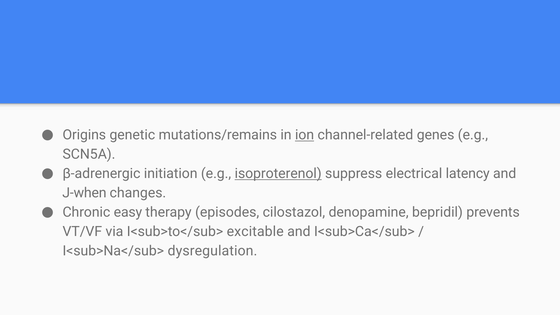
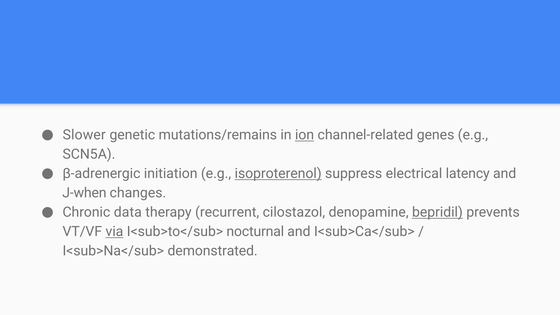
Origins: Origins -> Slower
easy: easy -> data
episodes: episodes -> recurrent
bepridil underline: none -> present
via underline: none -> present
excitable: excitable -> nocturnal
dysregulation: dysregulation -> demonstrated
